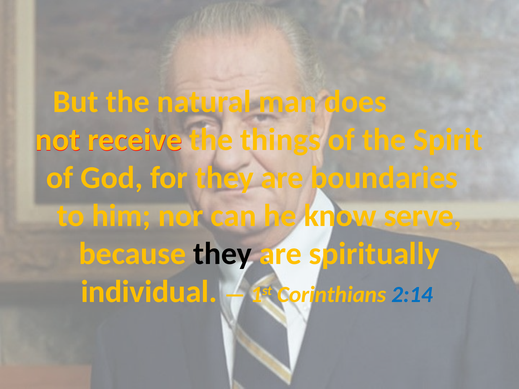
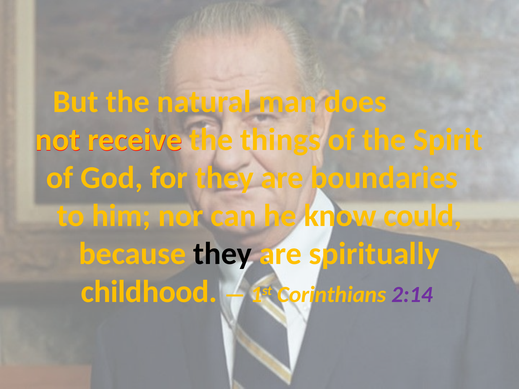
serve: serve -> could
individual: individual -> childhood
2:14 colour: blue -> purple
